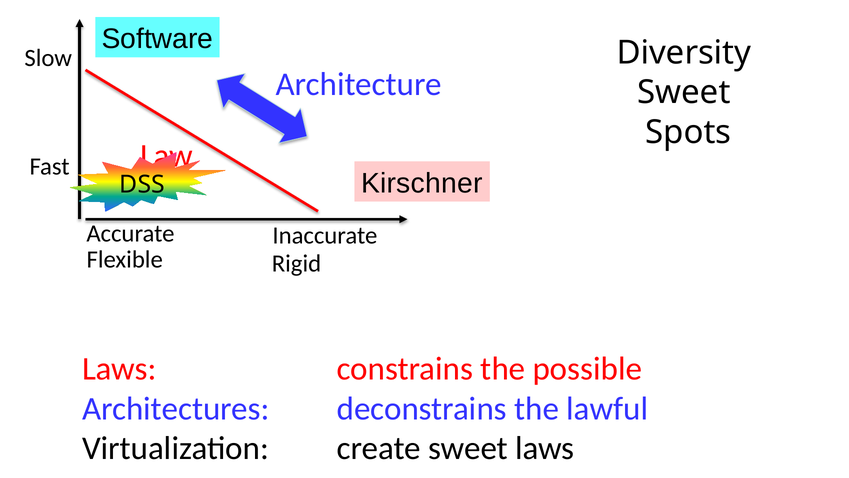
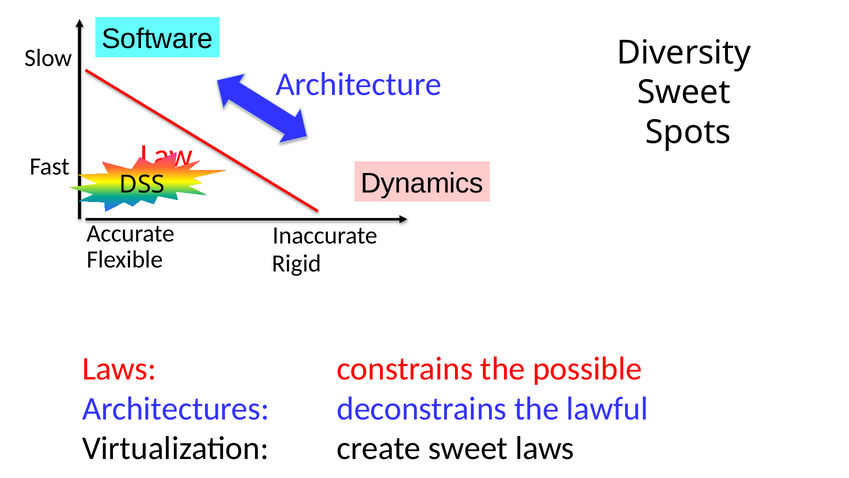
Kirschner: Kirschner -> Dynamics
